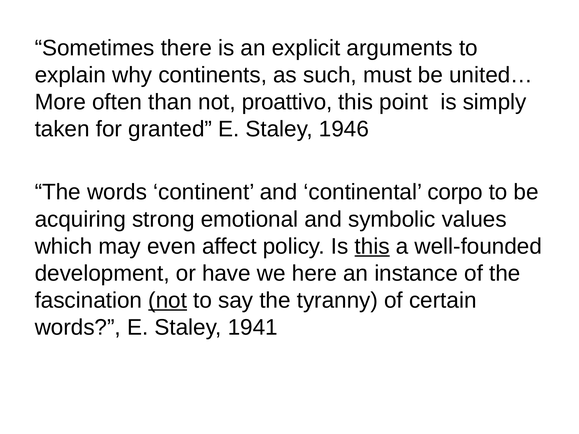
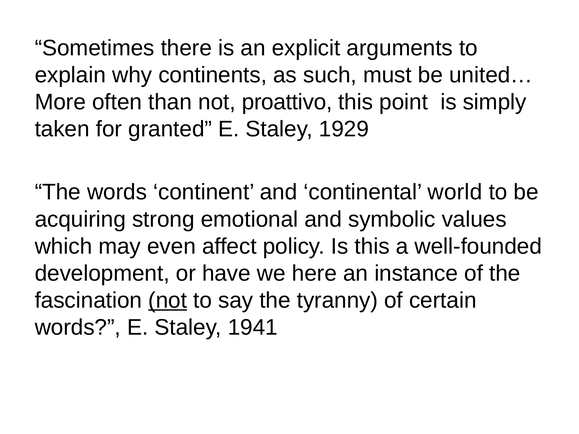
1946: 1946 -> 1929
corpo: corpo -> world
this at (372, 246) underline: present -> none
